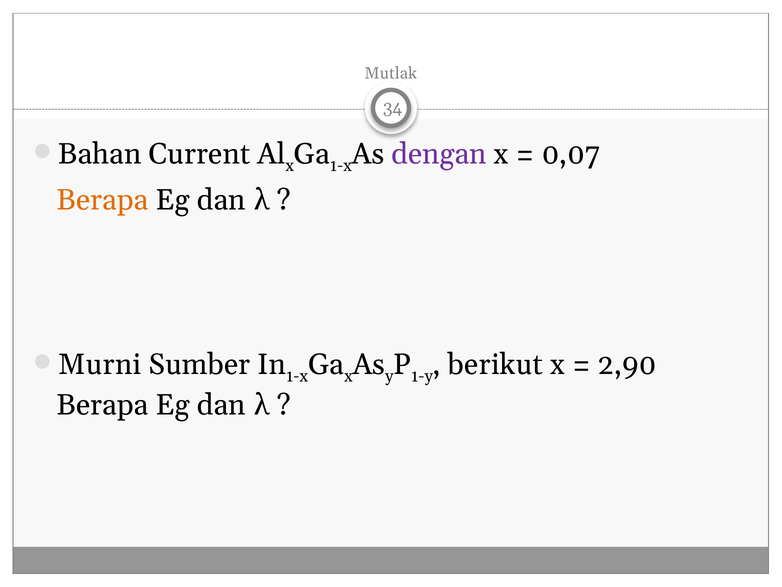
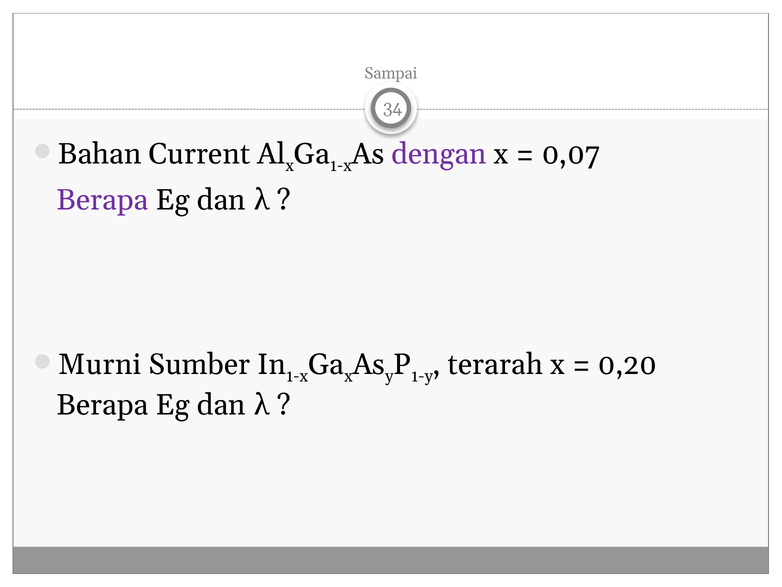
Mutlak: Mutlak -> Sampai
Berapa at (103, 200) colour: orange -> purple
berikut: berikut -> terarah
2,90: 2,90 -> 0,20
